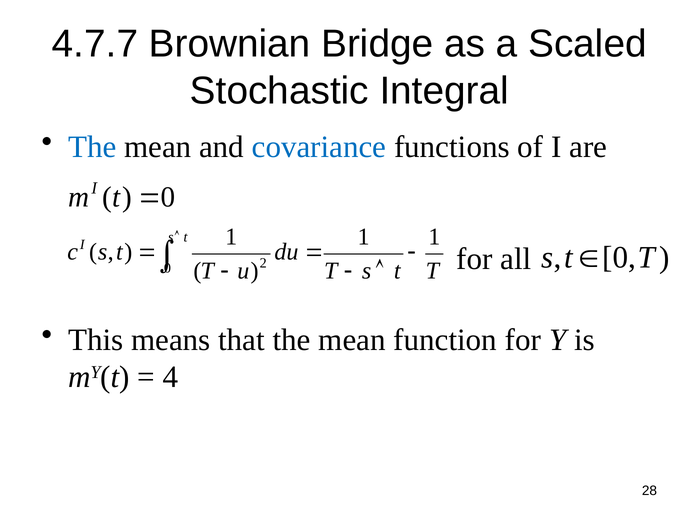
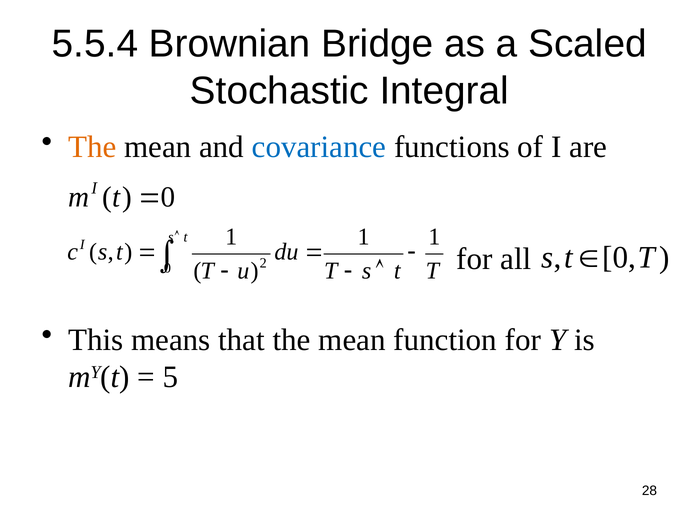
4.7.7: 4.7.7 -> 5.5.4
The at (92, 147) colour: blue -> orange
4: 4 -> 5
